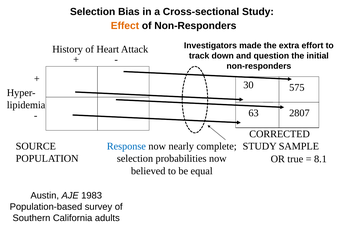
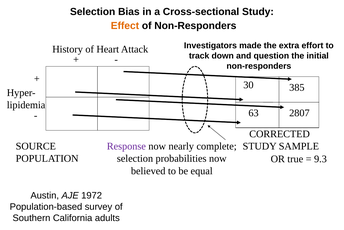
575: 575 -> 385
Response colour: blue -> purple
8.1: 8.1 -> 9.3
1983: 1983 -> 1972
